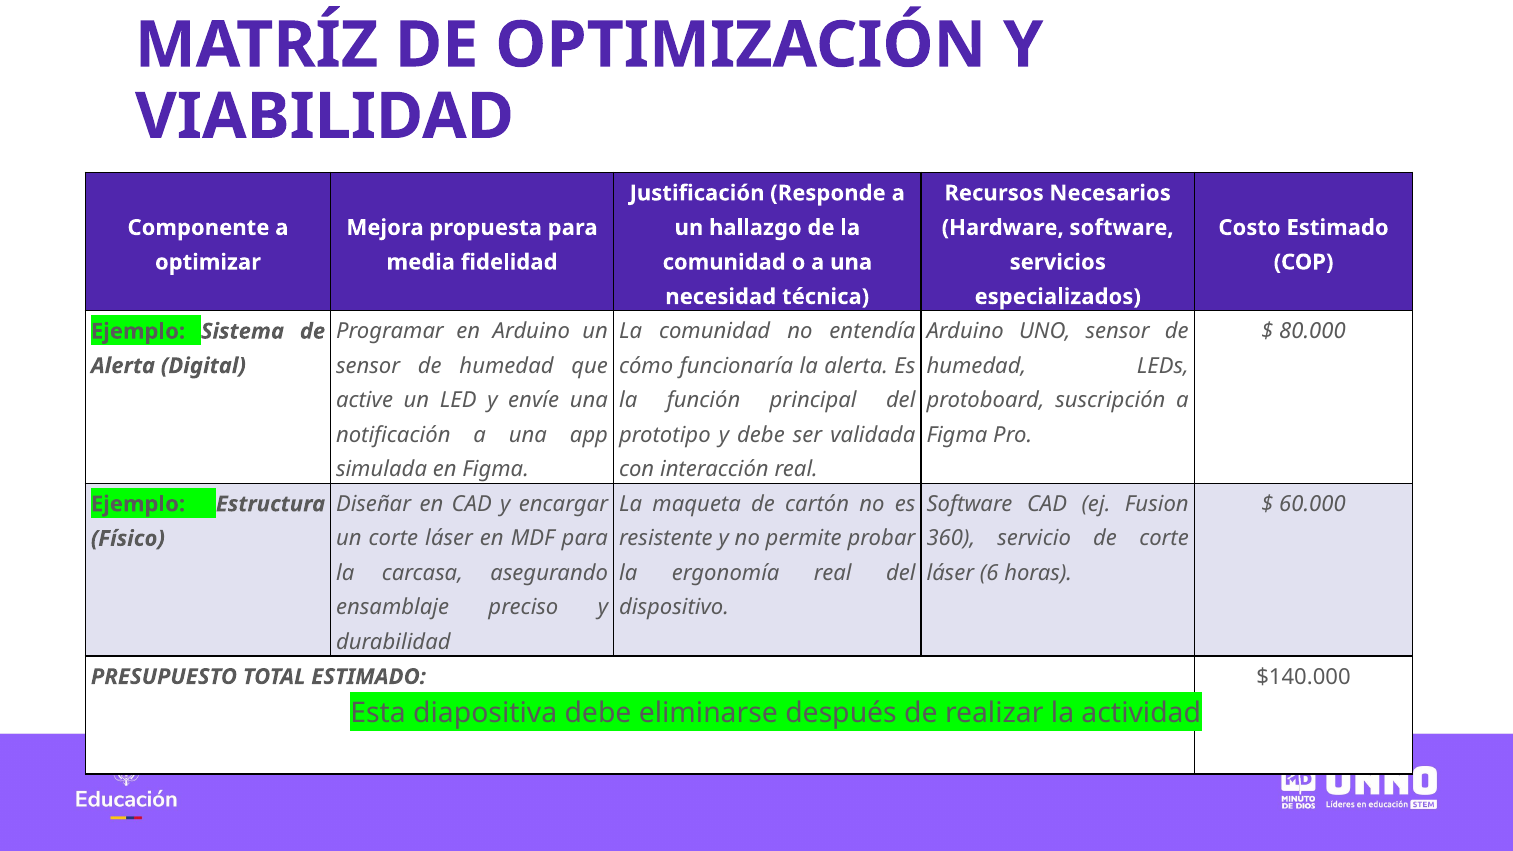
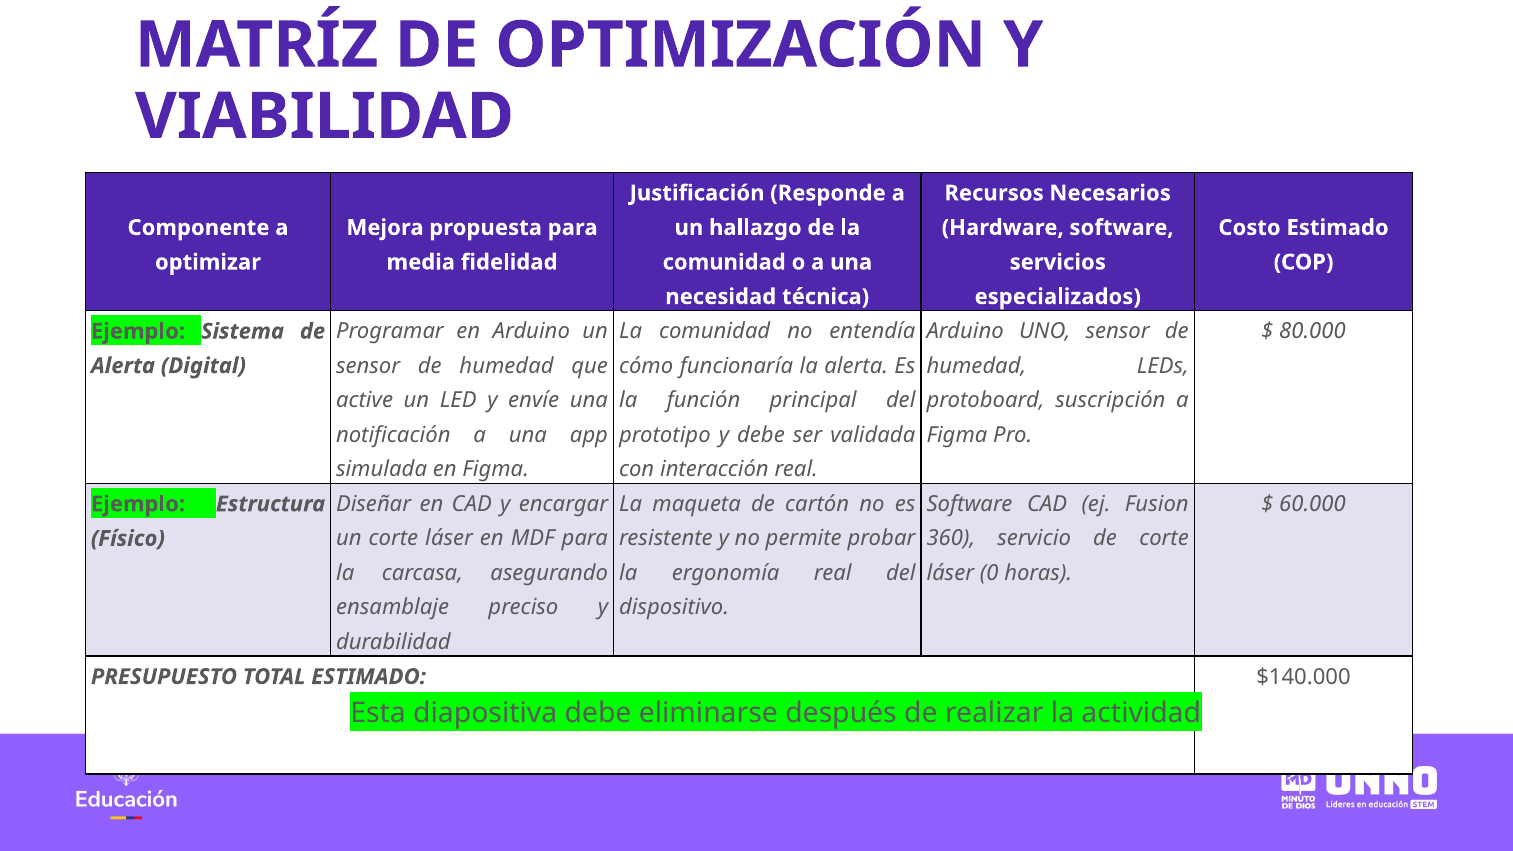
6: 6 -> 0
